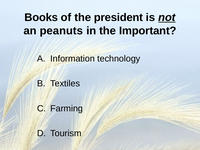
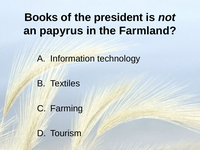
not underline: present -> none
peanuts: peanuts -> papyrus
Important: Important -> Farmland
